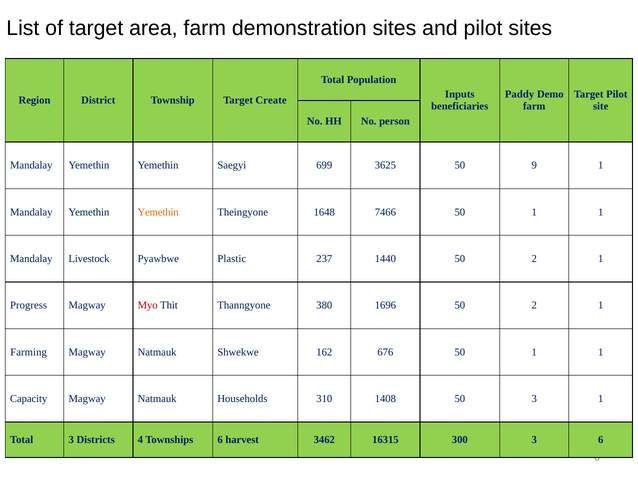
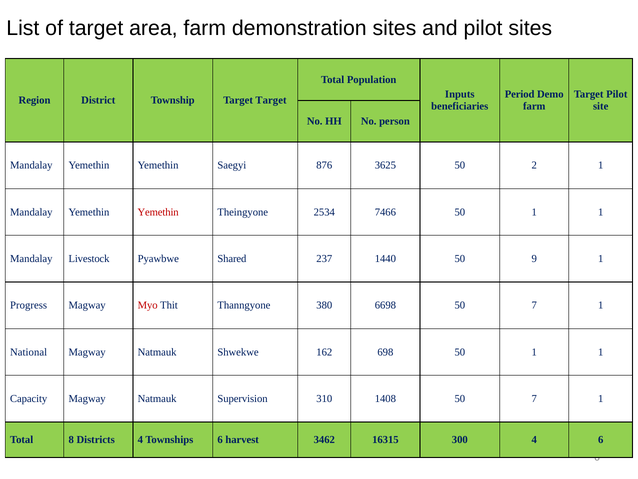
Paddy: Paddy -> Period
Target Create: Create -> Target
699: 699 -> 876
9: 9 -> 2
Yemethin at (158, 212) colour: orange -> red
1648: 1648 -> 2534
Plastic: Plastic -> Shared
1440 50 2: 2 -> 9
1696: 1696 -> 6698
2 at (534, 305): 2 -> 7
Farming: Farming -> National
676: 676 -> 698
Households: Households -> Supervision
1408 50 3: 3 -> 7
Total 3: 3 -> 8
300 3: 3 -> 4
